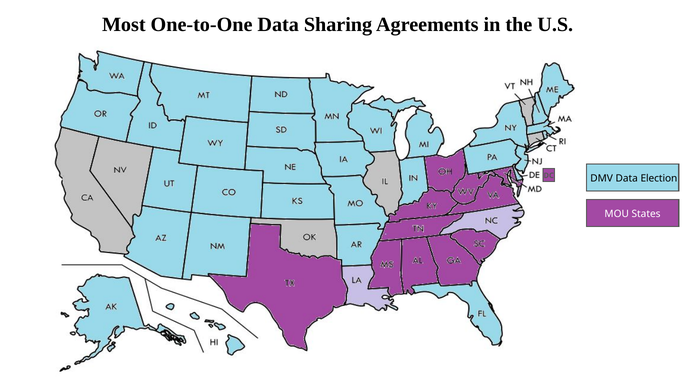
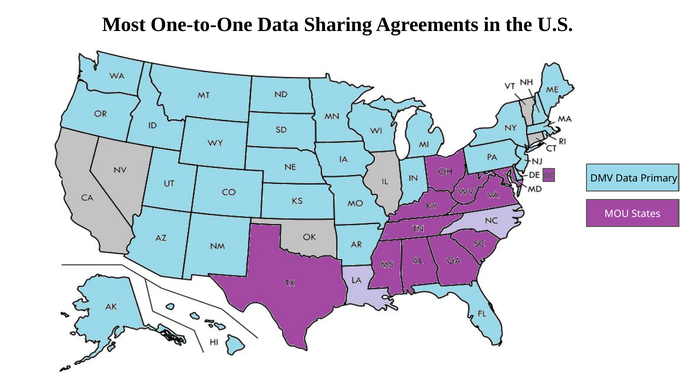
Election: Election -> Primary
